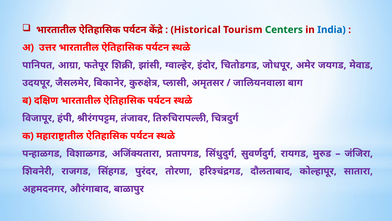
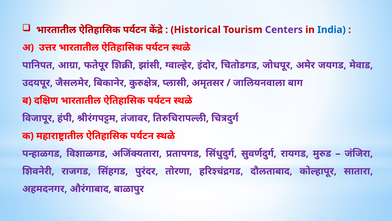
Centers colour: green -> purple
